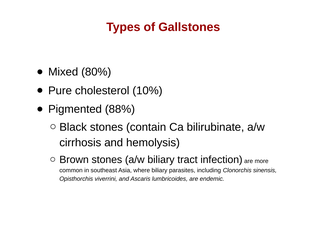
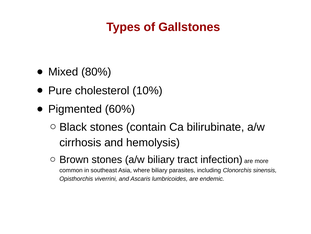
88%: 88% -> 60%
